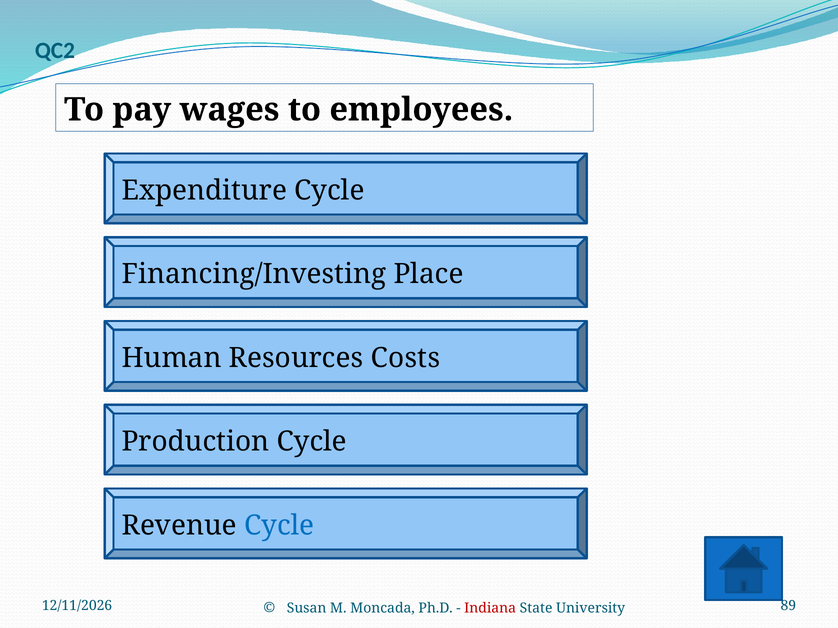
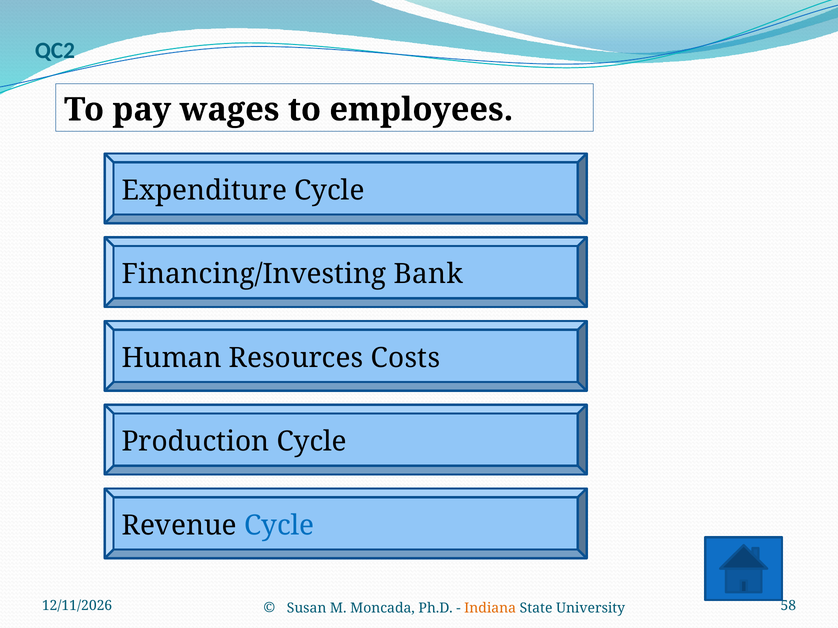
Place: Place -> Bank
89: 89 -> 58
Indiana colour: red -> orange
